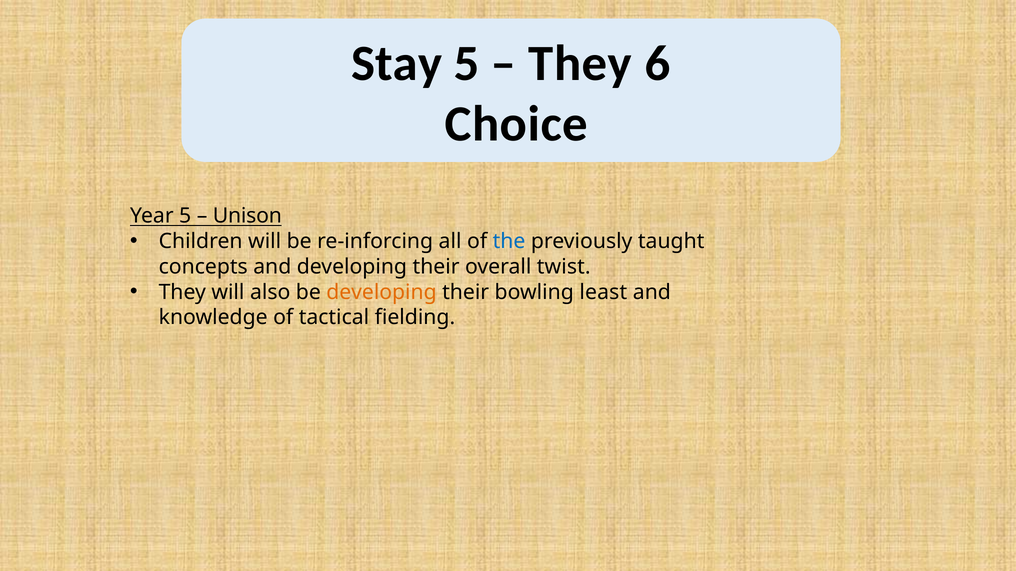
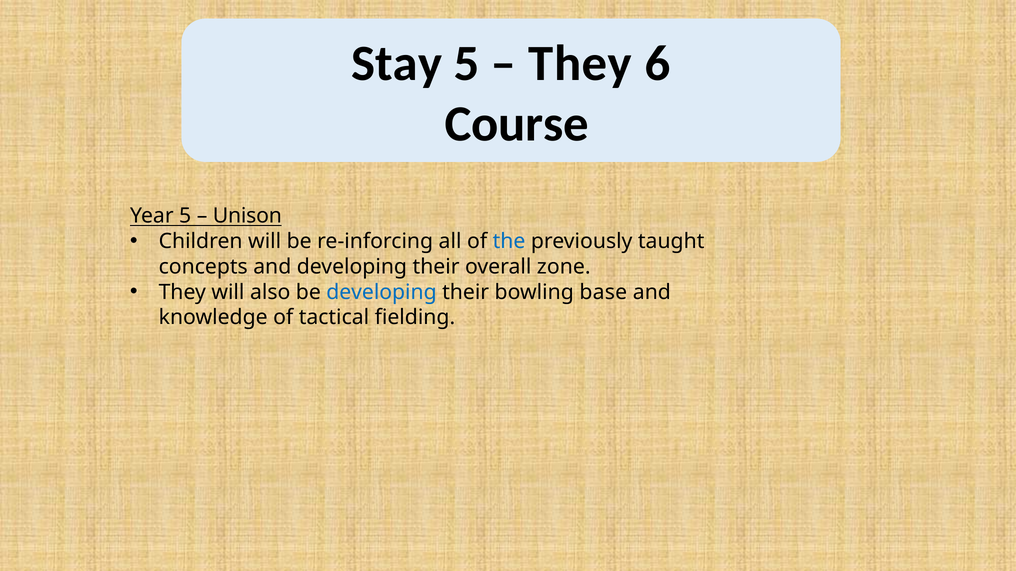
Choice: Choice -> Course
twist: twist -> zone
developing at (381, 292) colour: orange -> blue
least: least -> base
